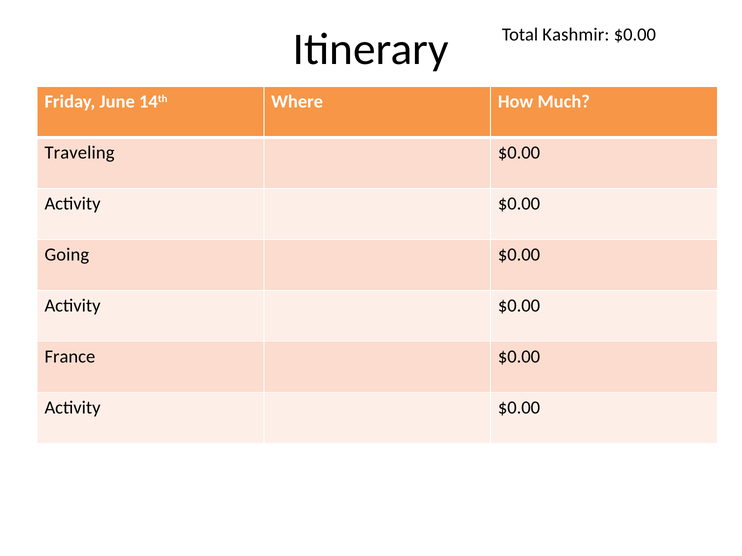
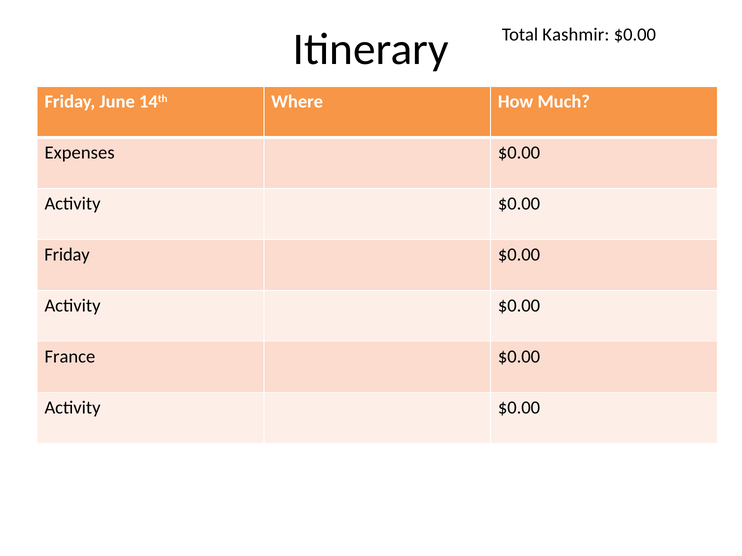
Traveling: Traveling -> Expenses
Going at (67, 255): Going -> Friday
